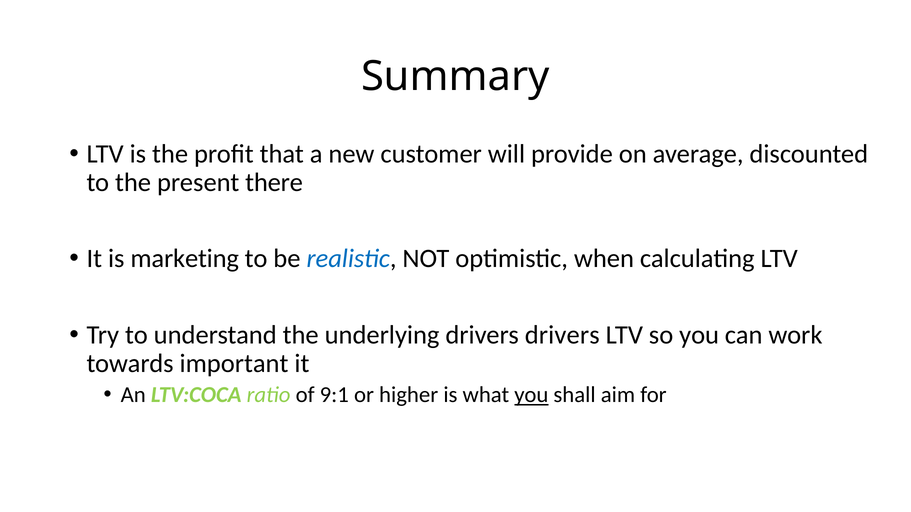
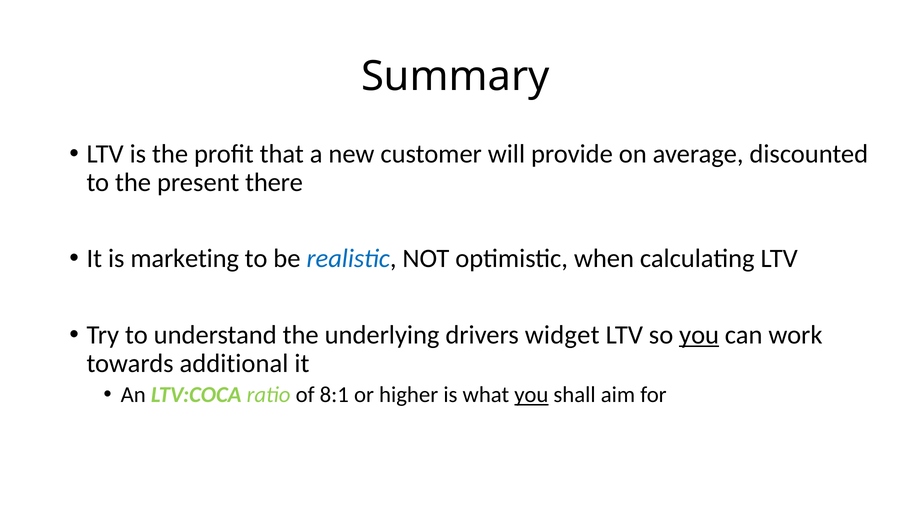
drivers drivers: drivers -> widget
you at (699, 335) underline: none -> present
important: important -> additional
9:1: 9:1 -> 8:1
